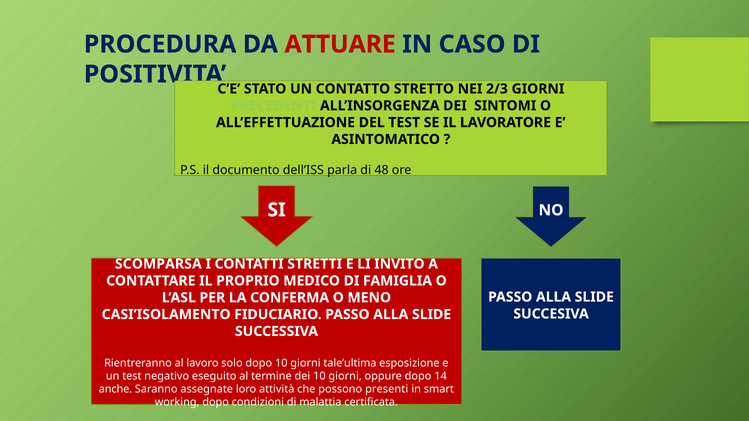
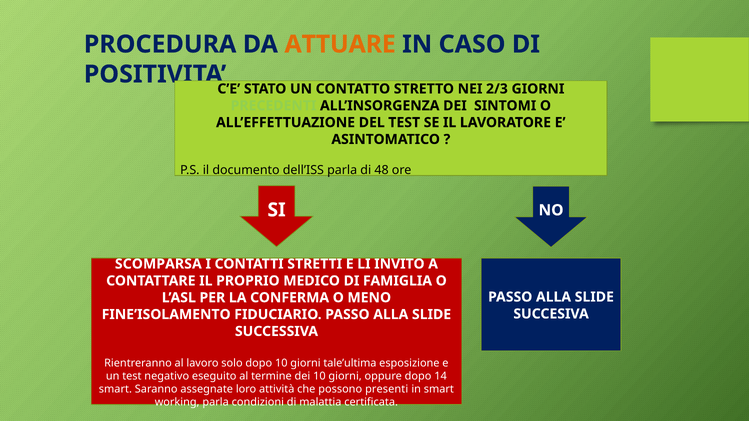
ATTUARE colour: red -> orange
CASI’ISOLAMENTO: CASI’ISOLAMENTO -> FINE’ISOLAMENTO
anche at (115, 389): anche -> smart
working dopo: dopo -> parla
